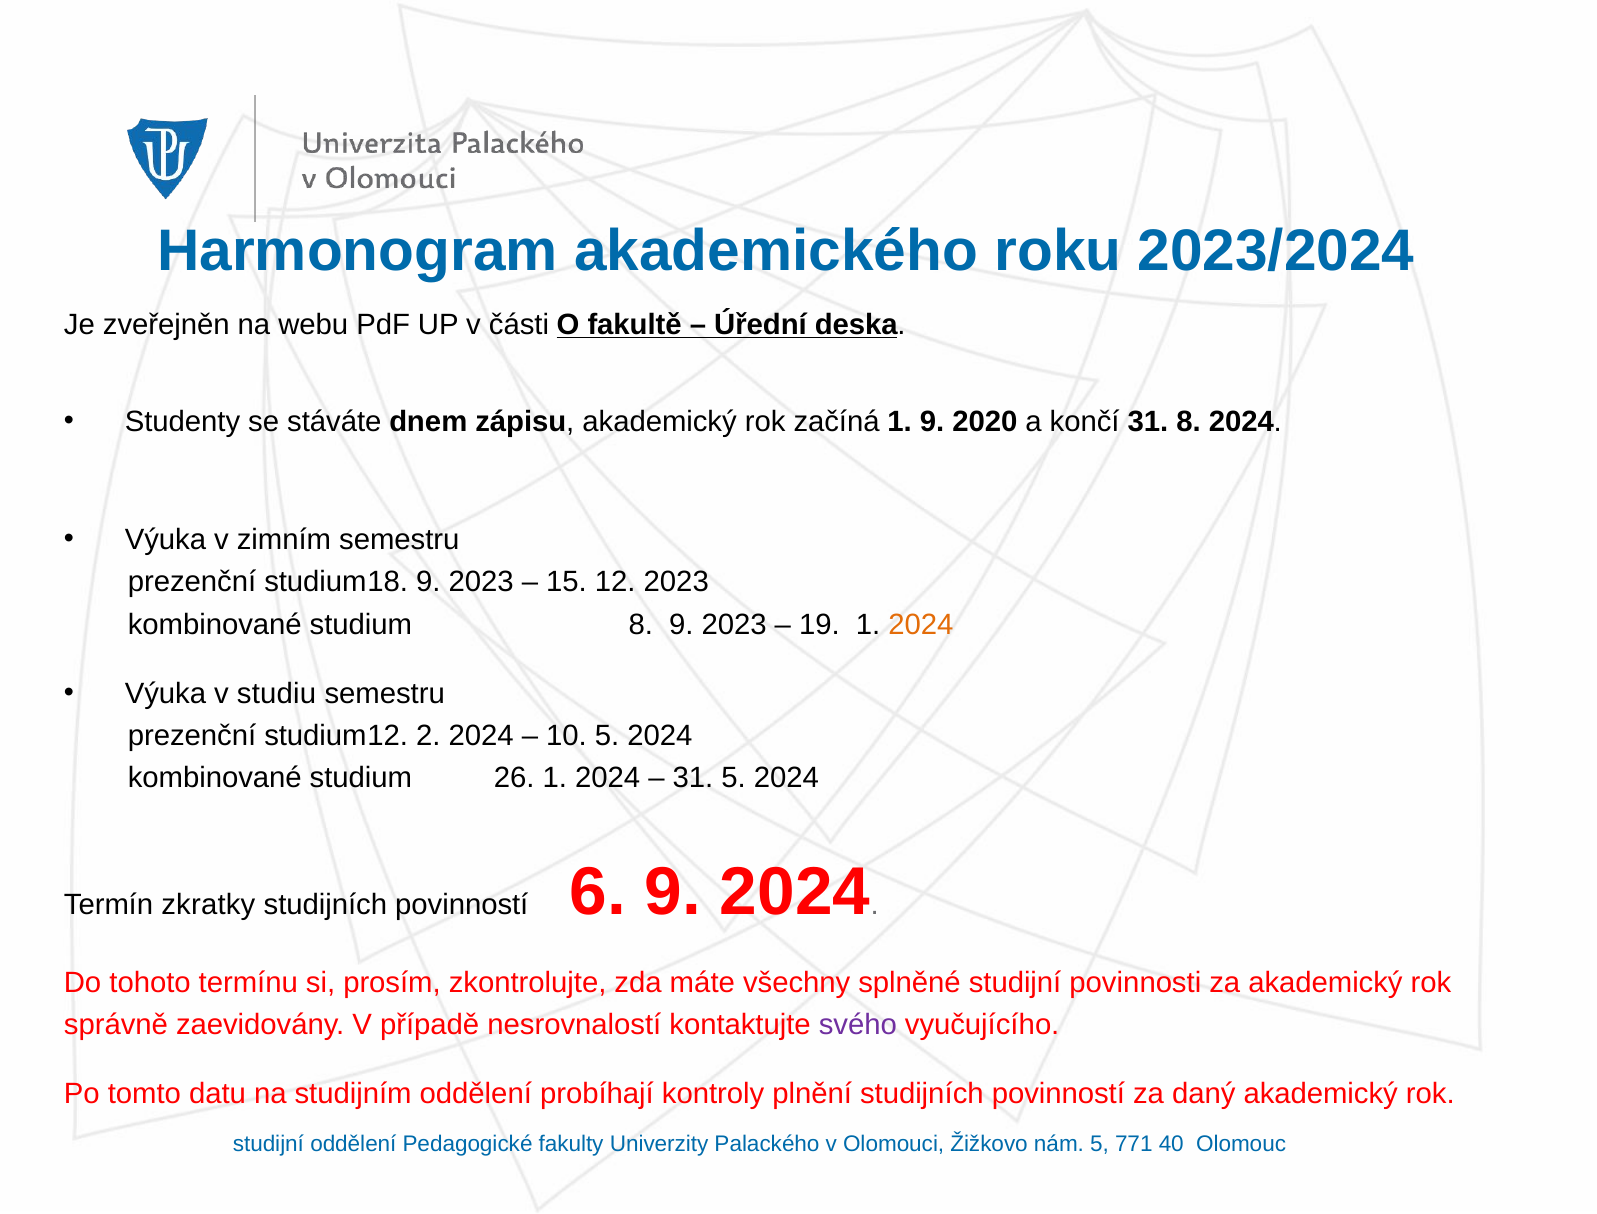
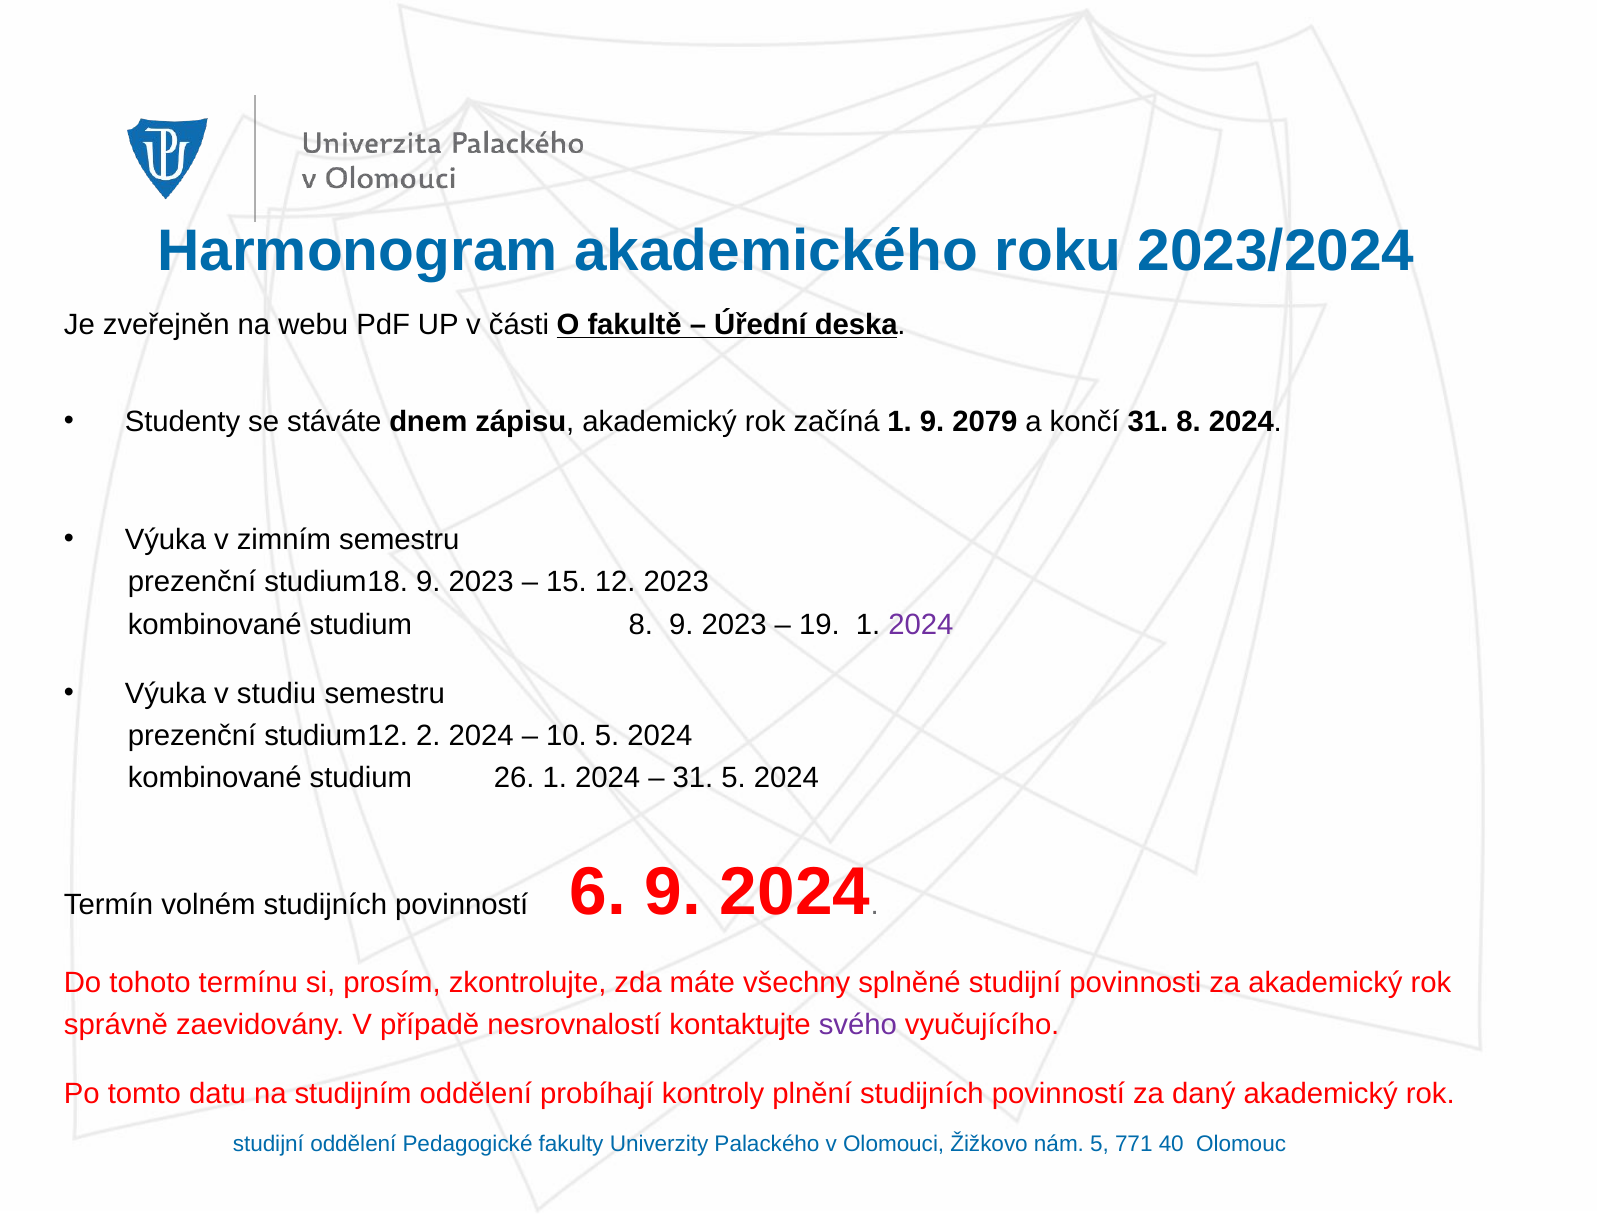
2020: 2020 -> 2079
2024 at (921, 624) colour: orange -> purple
zkratky: zkratky -> volném
